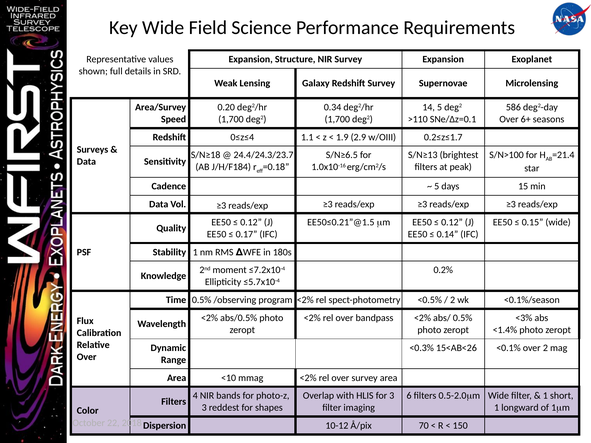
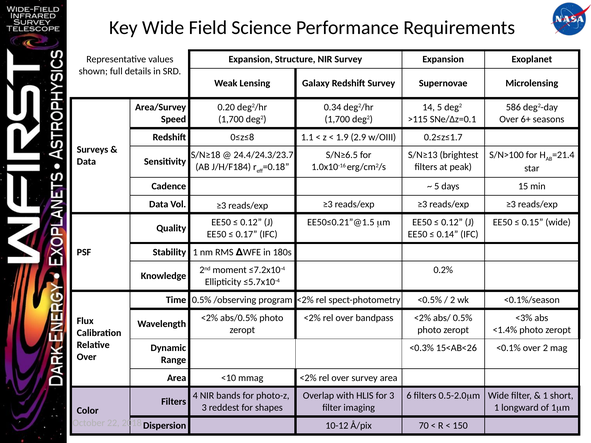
>110: >110 -> >115
0≤z≤4: 0≤z≤4 -> 0≤z≤8
